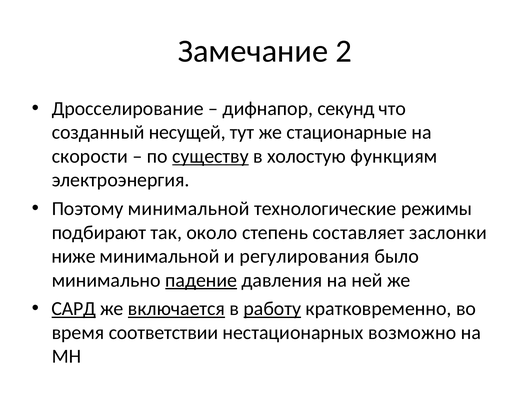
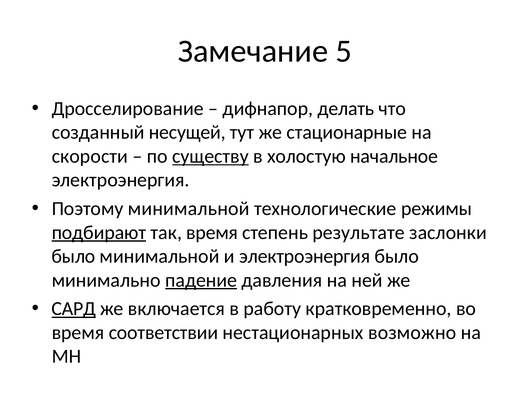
2: 2 -> 5
секунд: секунд -> делать
функциям: функциям -> начальное
подбирают underline: none -> present
так около: около -> время
составляет: составляет -> результате
ниже at (73, 257): ниже -> было
и регулирования: регулирования -> электроэнергия
включается underline: present -> none
работу underline: present -> none
